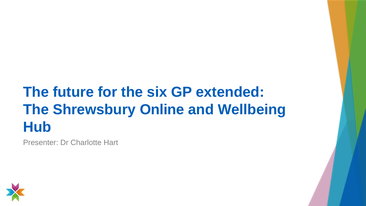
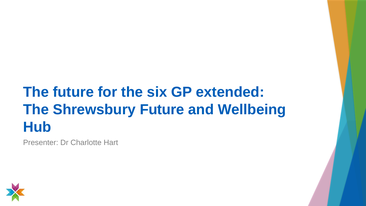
Shrewsbury Online: Online -> Future
